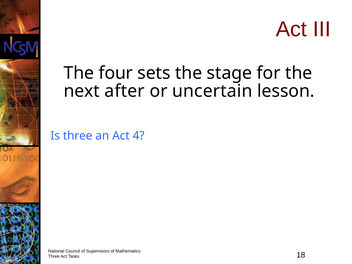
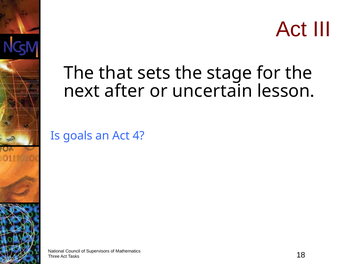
four: four -> that
Is three: three -> goals
